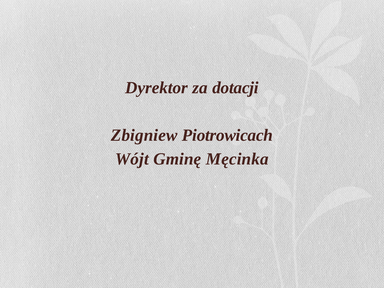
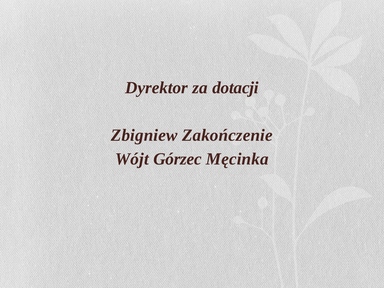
Piotrowicach: Piotrowicach -> Zakończenie
Gminę: Gminę -> Górzec
